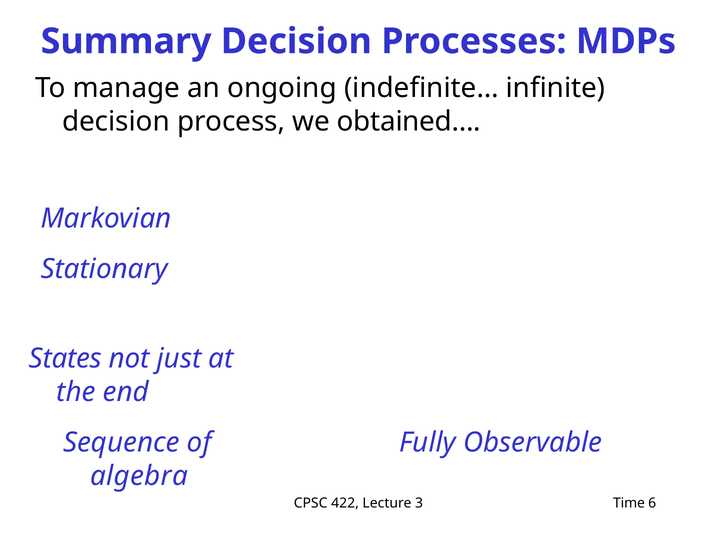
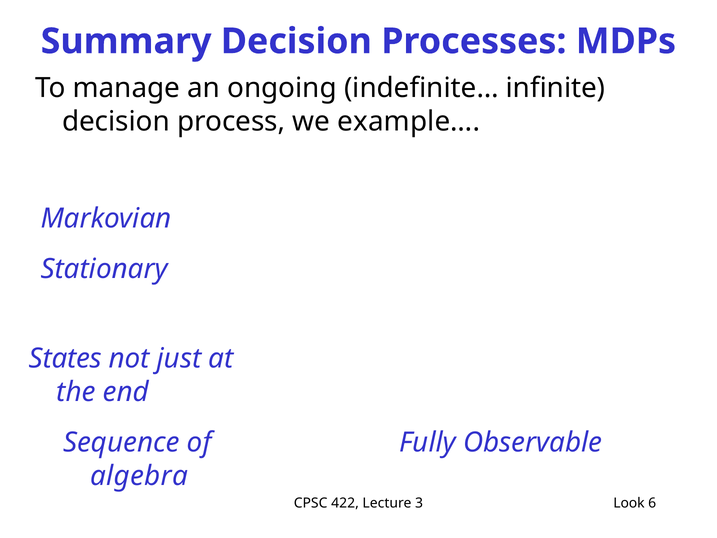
obtained…: obtained… -> example…
Time: Time -> Look
